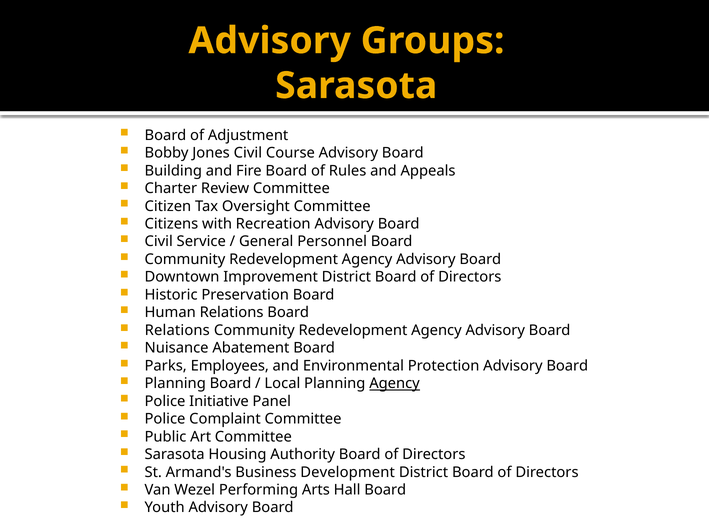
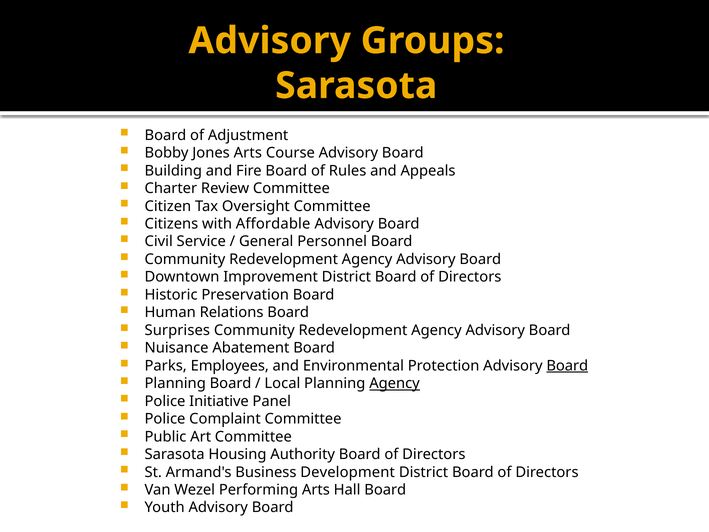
Jones Civil: Civil -> Arts
Recreation: Recreation -> Affordable
Relations at (177, 330): Relations -> Surprises
Board at (567, 366) underline: none -> present
